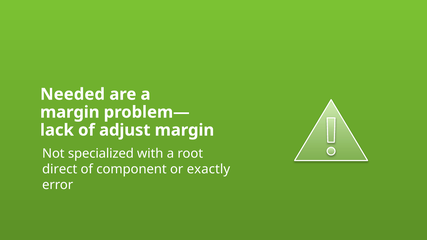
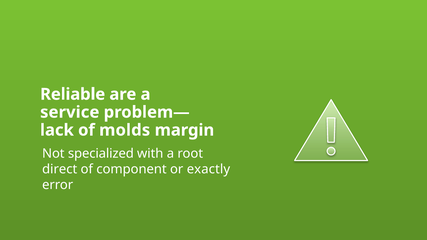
Needed: Needed -> Reliable
margin at (70, 112): margin -> service
adjust: adjust -> molds
